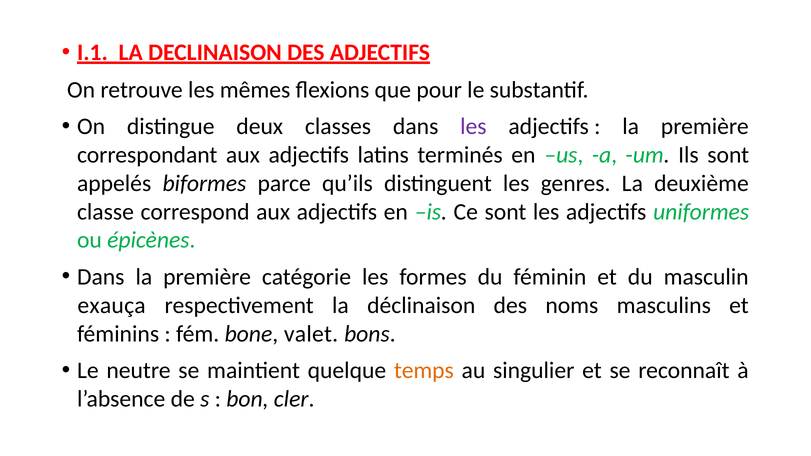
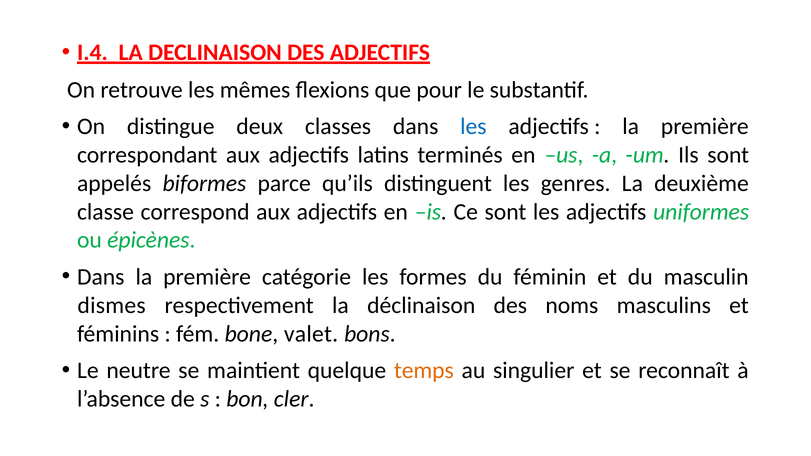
I.1: I.1 -> I.4
les at (473, 127) colour: purple -> blue
exauça: exauça -> dismes
